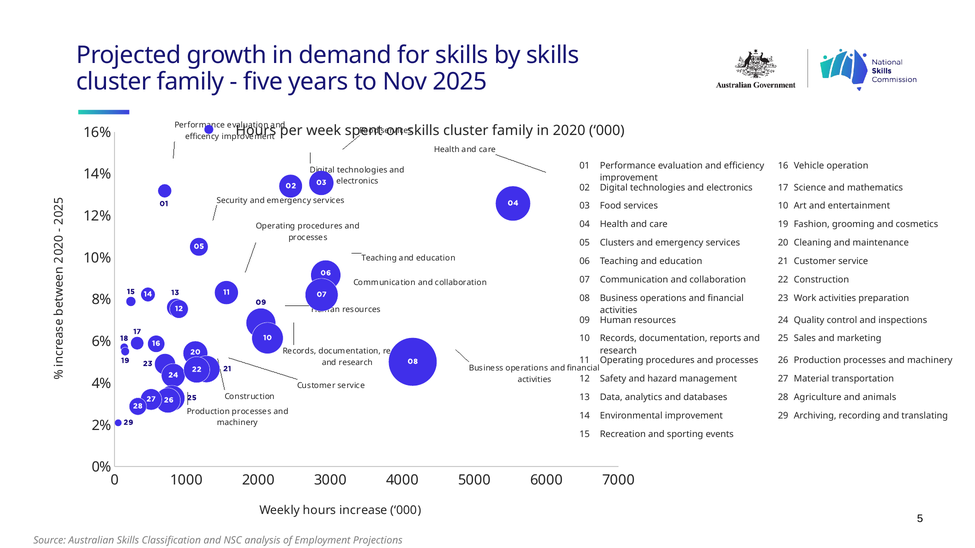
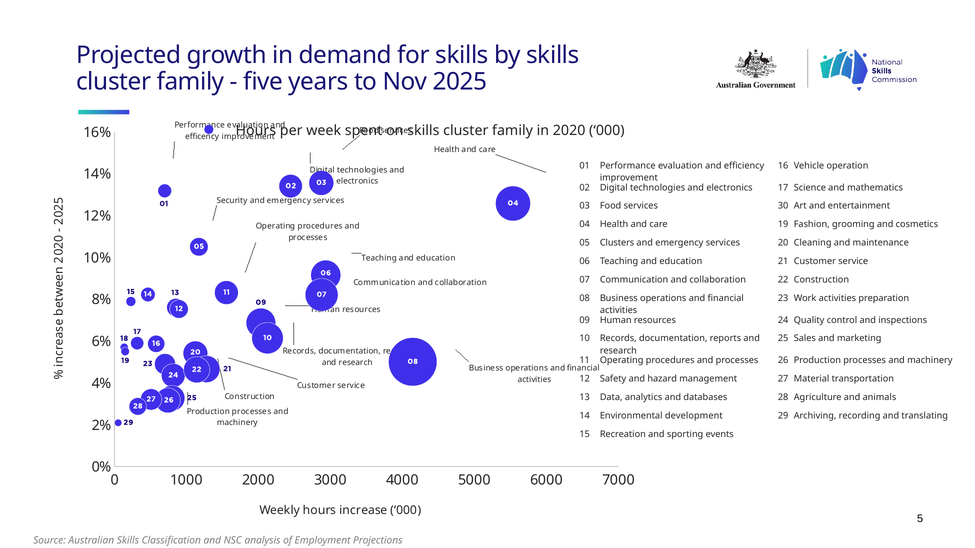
services 10: 10 -> 30
Environmental improvement: improvement -> development
